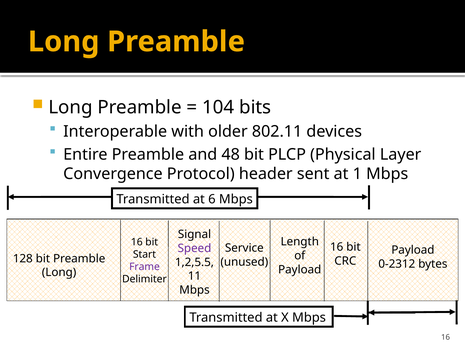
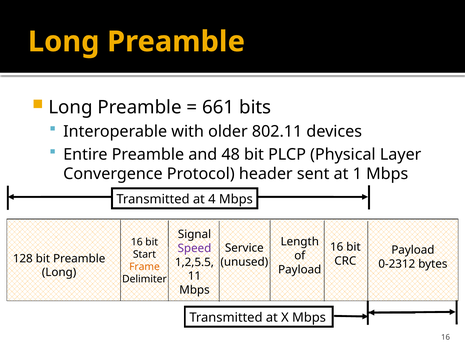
104: 104 -> 661
6: 6 -> 4
Frame colour: purple -> orange
